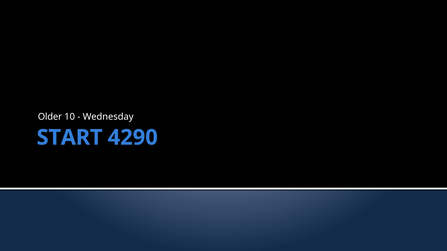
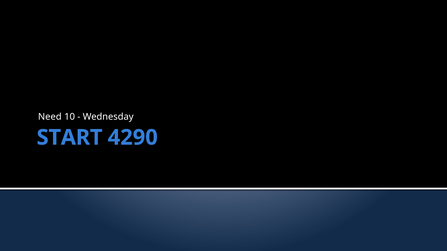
Older: Older -> Need
